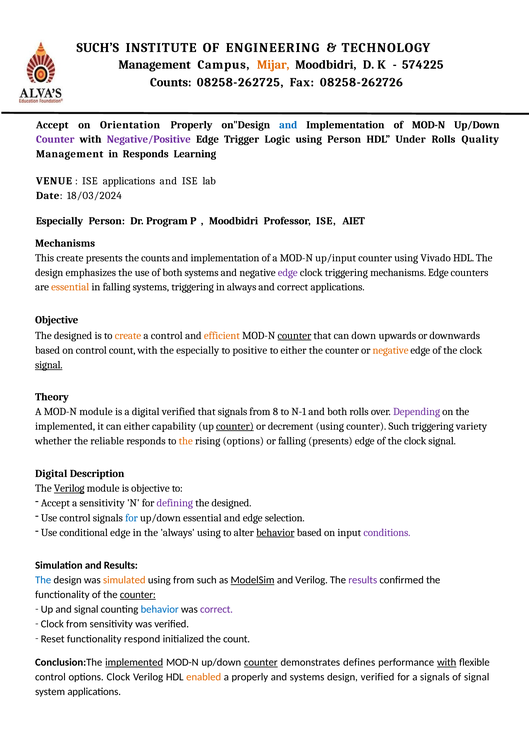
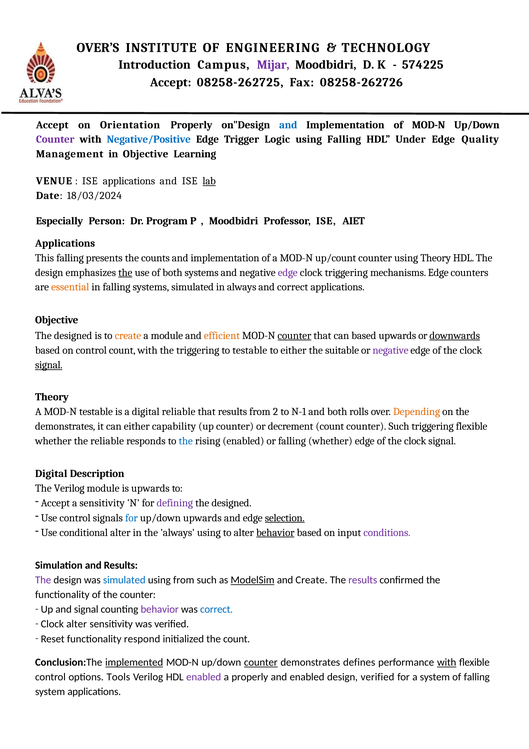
SUCH’S: SUCH’S -> OVER’S
Management at (155, 65): Management -> Introduction
Mijar colour: orange -> purple
Counts at (171, 82): Counts -> Accept
Negative/Positive colour: purple -> blue
using Person: Person -> Falling
Under Rolls: Rolls -> Edge
in Responds: Responds -> Objective
lab underline: none -> present
Mechanisms at (65, 243): Mechanisms -> Applications
This create: create -> falling
up/input: up/input -> up/count
using Vivado: Vivado -> Theory
the at (125, 272) underline: none -> present
systems triggering: triggering -> simulated
a control: control -> module
can down: down -> based
downwards underline: none -> present
the especially: especially -> triggering
to positive: positive -> testable
either the counter: counter -> suitable
negative at (391, 350) colour: orange -> purple
MOD-N module: module -> testable
digital verified: verified -> reliable
that signals: signals -> results
8: 8 -> 2
Depending colour: purple -> orange
implemented at (65, 426): implemented -> demonstrates
counter at (235, 426) underline: present -> none
decrement using: using -> count
triggering variety: variety -> flexible
the at (186, 441) colour: orange -> blue
rising options: options -> enabled
falling presents: presents -> whether
Verilog at (69, 488) underline: present -> none
is objective: objective -> upwards
up/down essential: essential -> upwards
selection underline: none -> present
conditional edge: edge -> alter
The at (43, 580) colour: blue -> purple
simulated at (124, 580) colour: orange -> blue
and Verilog: Verilog -> Create
counter at (138, 594) underline: present -> none
behavior at (160, 609) colour: blue -> purple
correct at (217, 609) colour: purple -> blue
Clock from: from -> alter
options Clock: Clock -> Tools
enabled at (204, 677) colour: orange -> purple
and systems: systems -> enabled
a signals: signals -> system
of signal: signal -> falling
